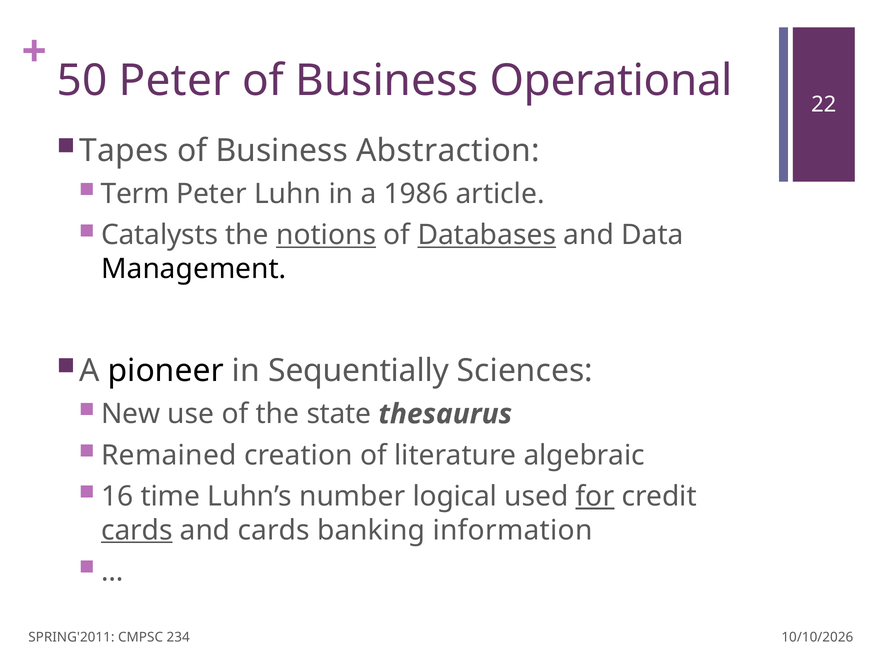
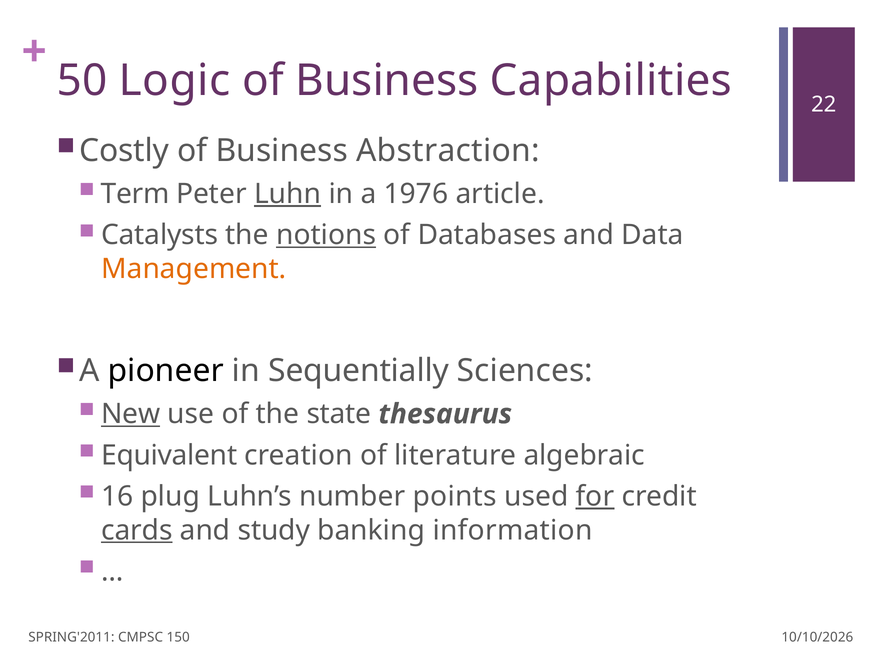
50 Peter: Peter -> Logic
Operational: Operational -> Capabilities
Tapes: Tapes -> Costly
Luhn underline: none -> present
1986: 1986 -> 1976
Databases underline: present -> none
Management colour: black -> orange
New underline: none -> present
Remained: Remained -> Equivalent
time: time -> plug
logical: logical -> points
and cards: cards -> study
234: 234 -> 150
